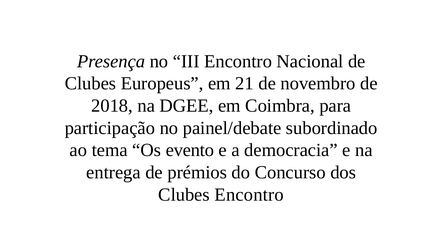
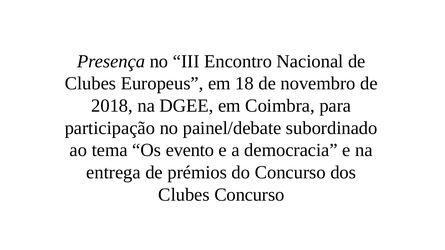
21: 21 -> 18
Clubes Encontro: Encontro -> Concurso
